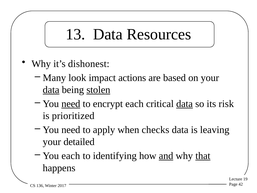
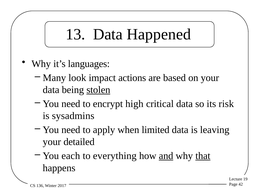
Resources: Resources -> Happened
dishonest: dishonest -> languages
data at (51, 90) underline: present -> none
need at (71, 104) underline: present -> none
encrypt each: each -> high
data at (185, 104) underline: present -> none
prioritized: prioritized -> sysadmins
checks: checks -> limited
identifying: identifying -> everything
